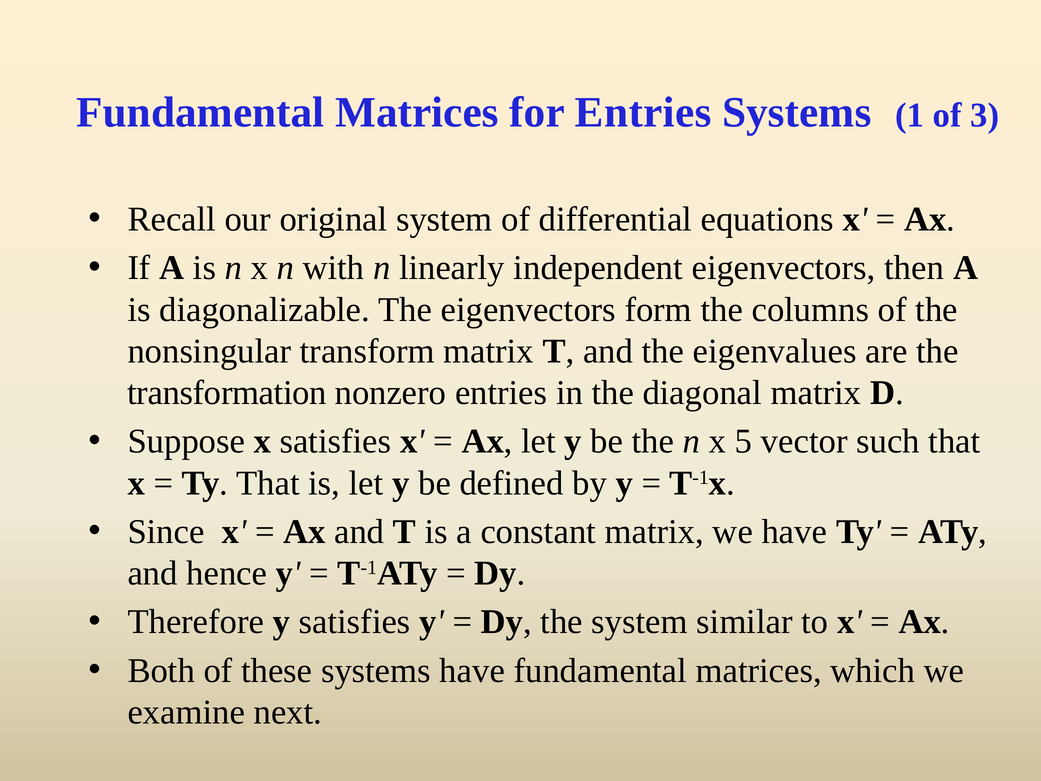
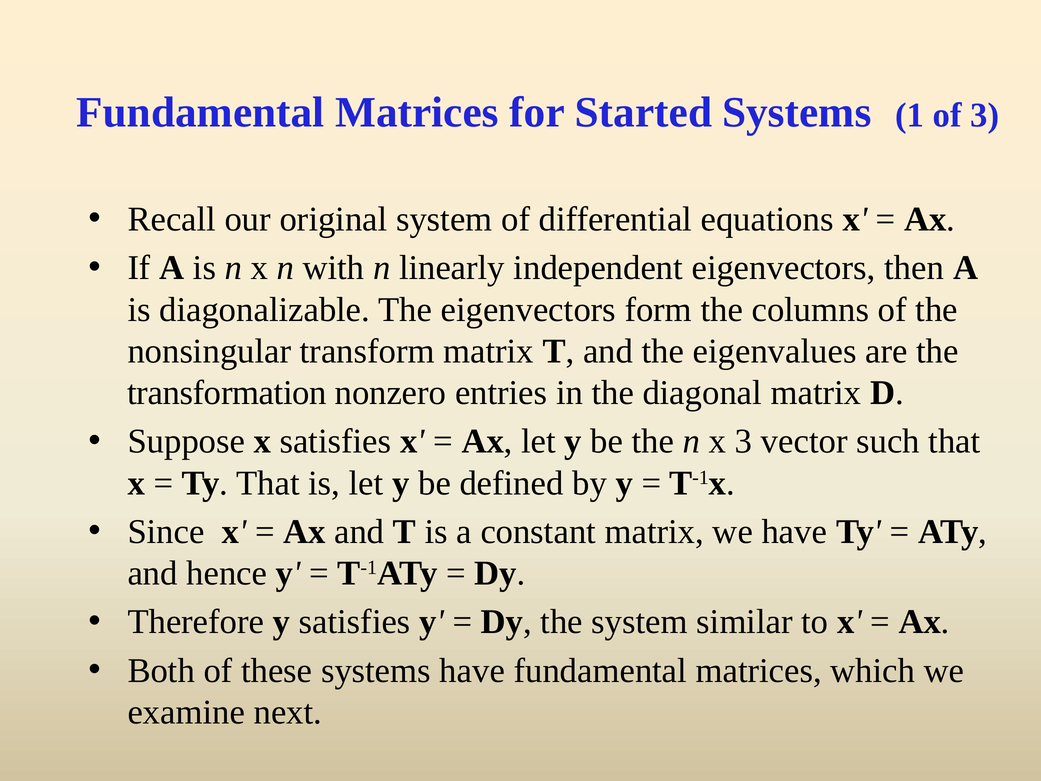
for Entries: Entries -> Started
x 5: 5 -> 3
